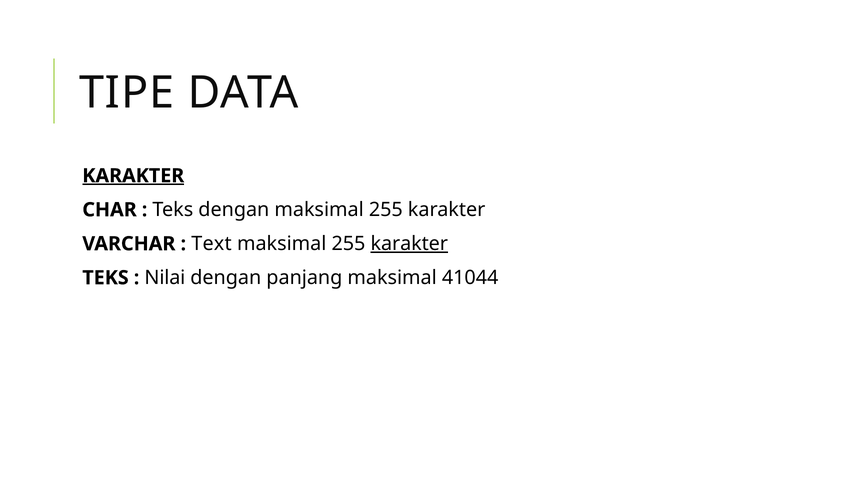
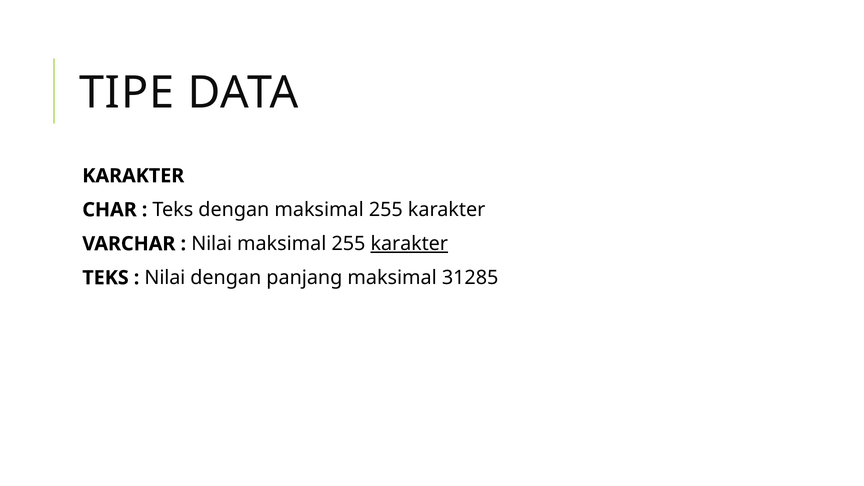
KARAKTER at (133, 176) underline: present -> none
Text at (211, 244): Text -> Nilai
41044: 41044 -> 31285
